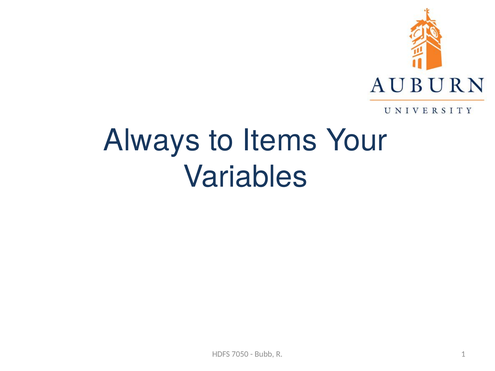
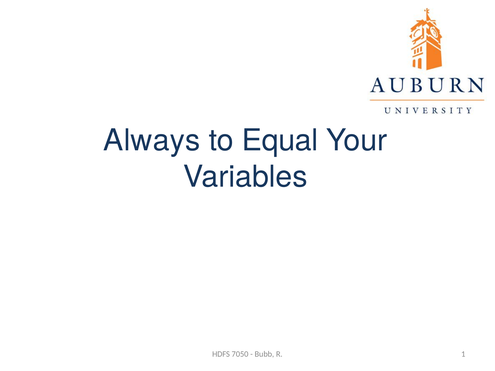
Items: Items -> Equal
